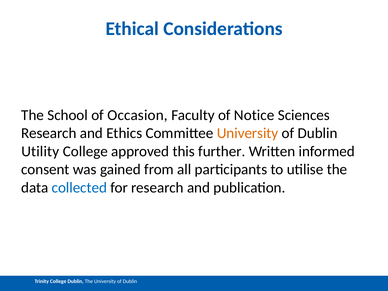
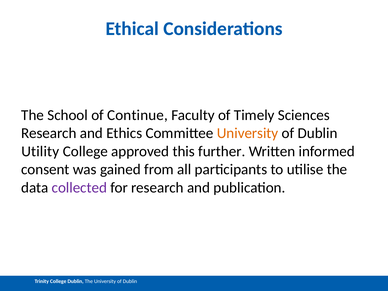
Occasion: Occasion -> Continue
Notice: Notice -> Timely
collected colour: blue -> purple
